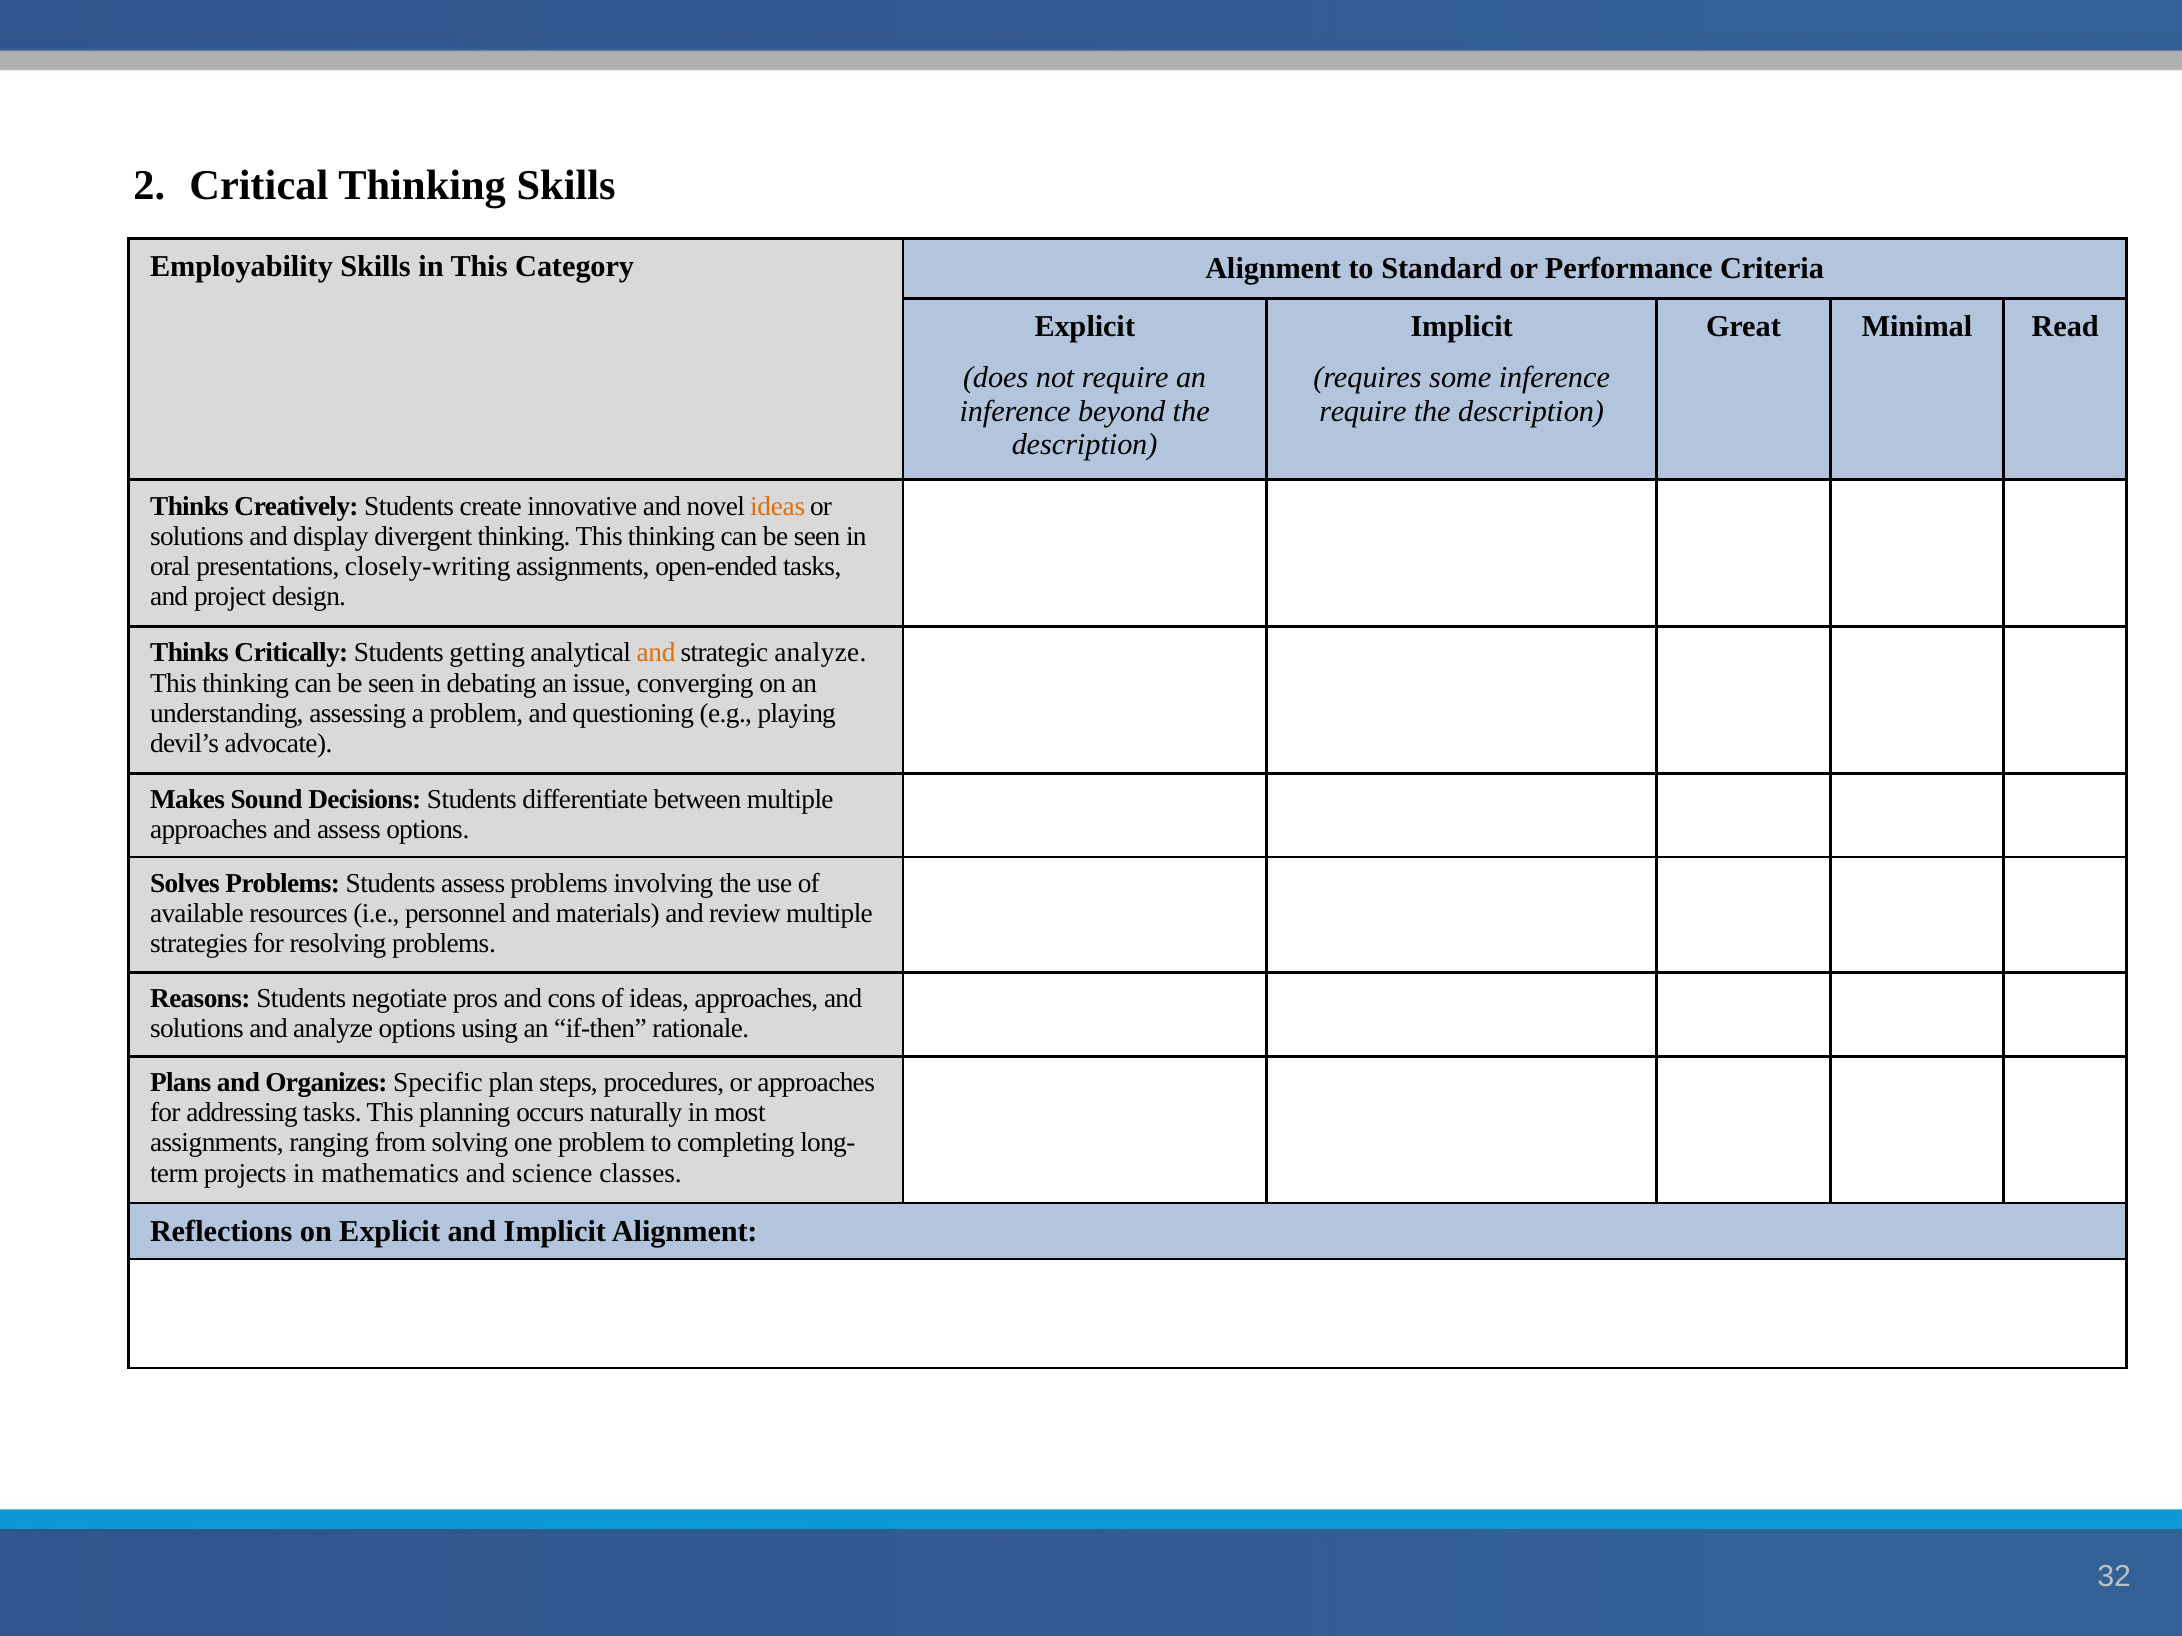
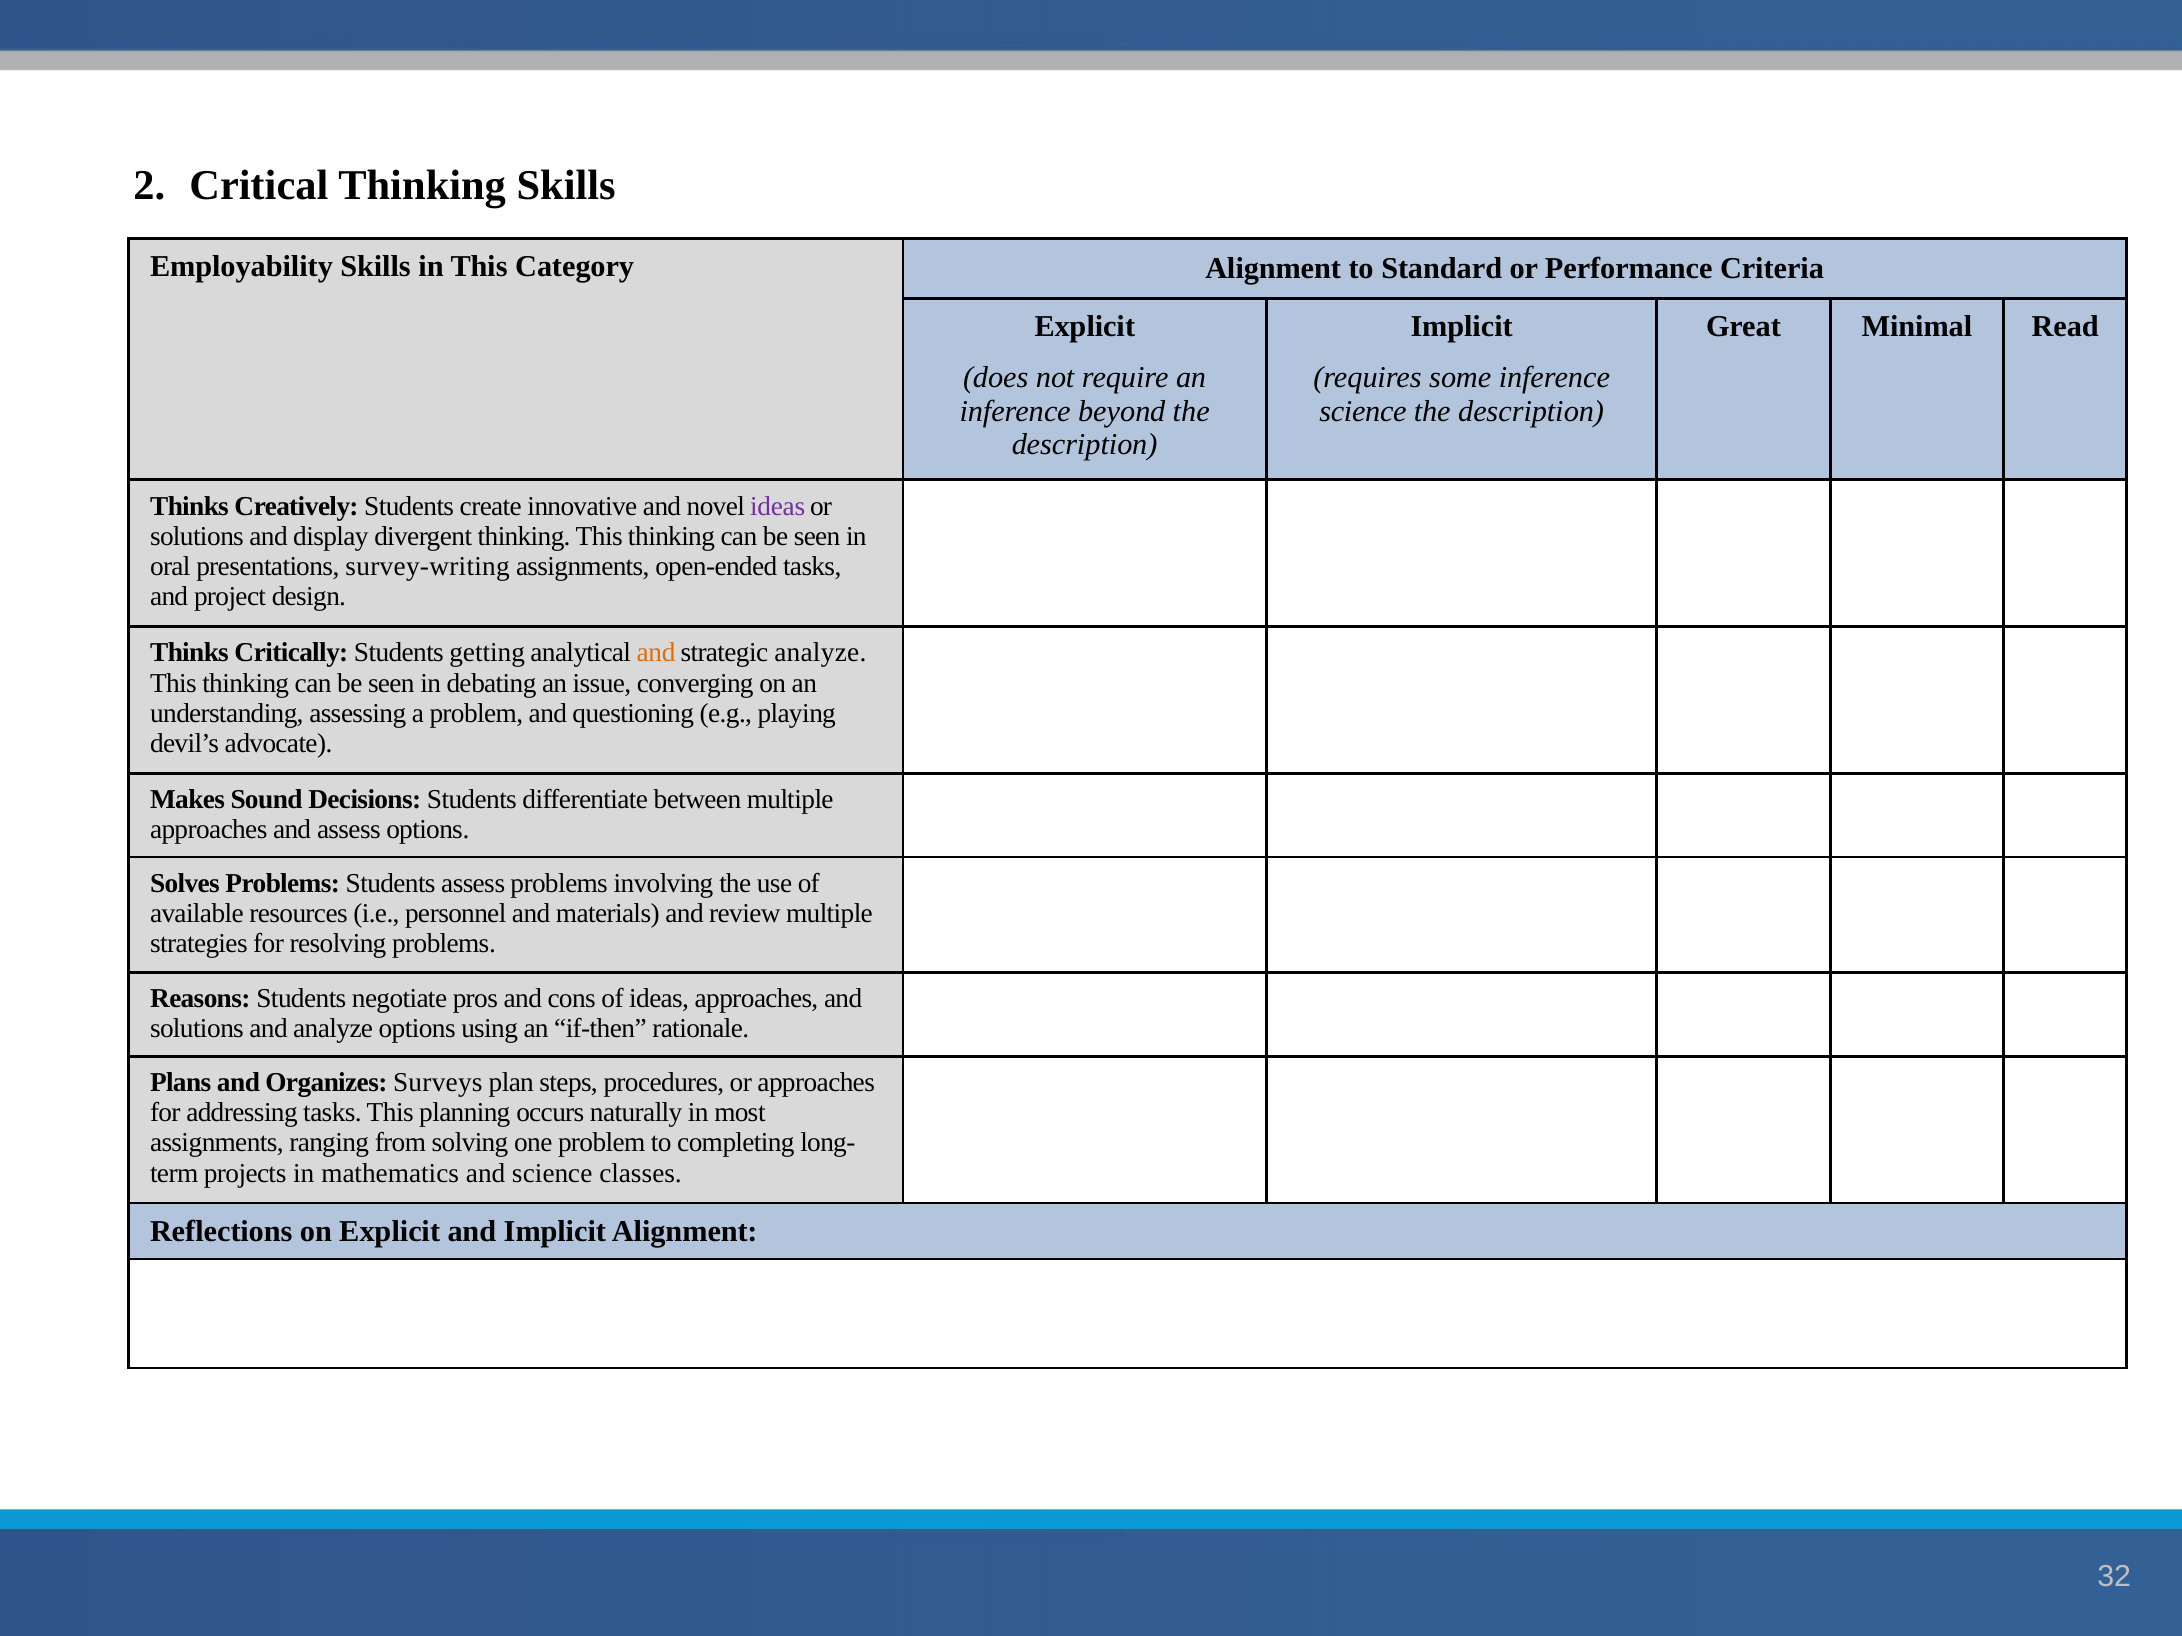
require at (1363, 411): require -> science
ideas at (778, 506) colour: orange -> purple
closely-writing: closely-writing -> survey-writing
Specific: Specific -> Surveys
